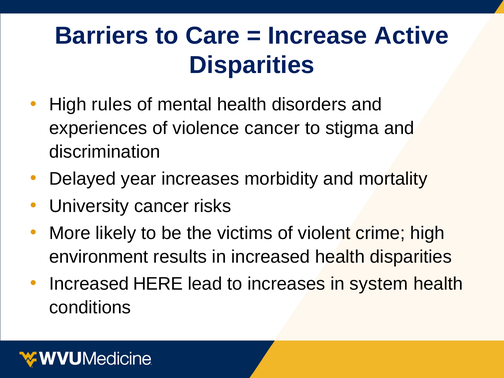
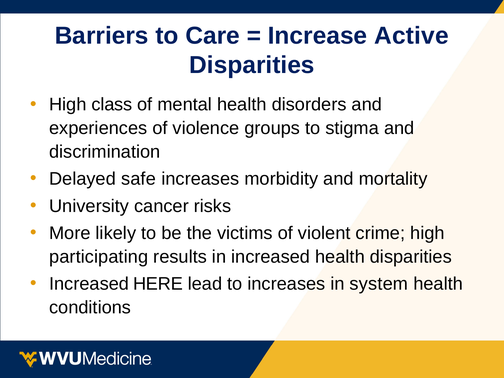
rules: rules -> class
violence cancer: cancer -> groups
year: year -> safe
environment: environment -> participating
